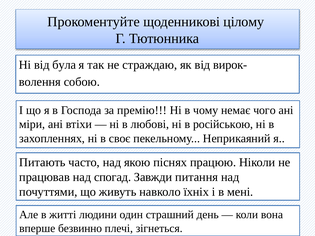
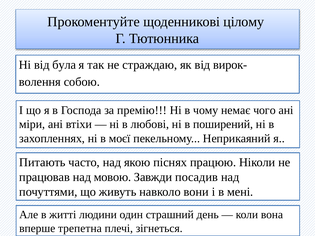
російською: російською -> поширений
своє: своє -> моєї
спогад: спогад -> мовою
питання: питання -> посадив
їхніх: їхніх -> вони
безвинно: безвинно -> трепетна
